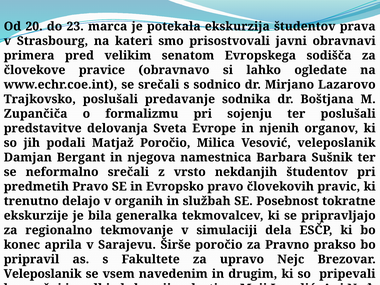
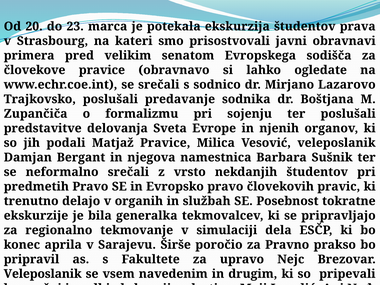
Matjaž Poročio: Poročio -> Pravice
